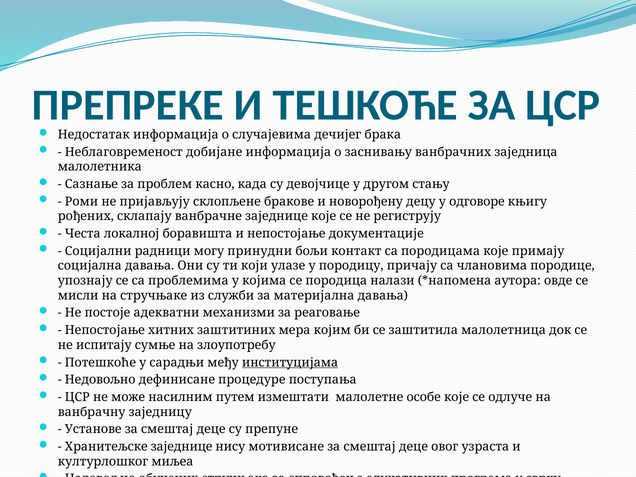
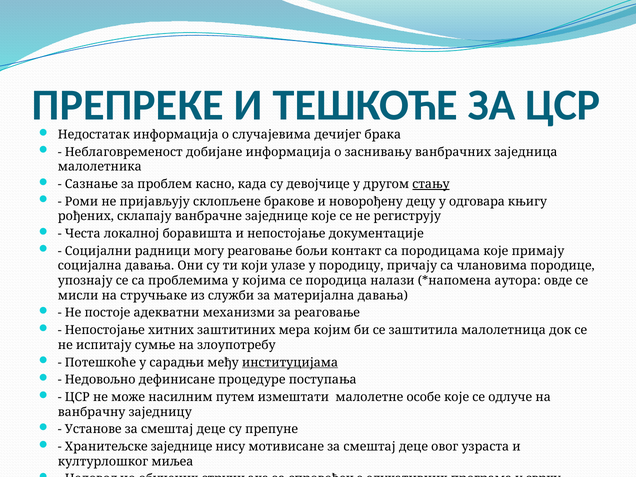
стању underline: none -> present
одговоре: одговоре -> одговара
могу принудни: принудни -> реаговање
